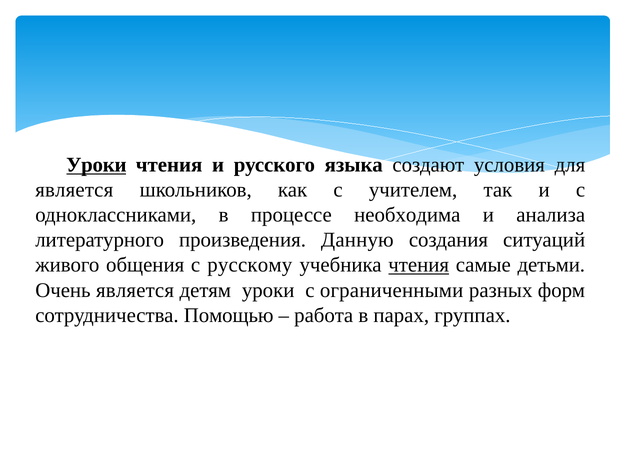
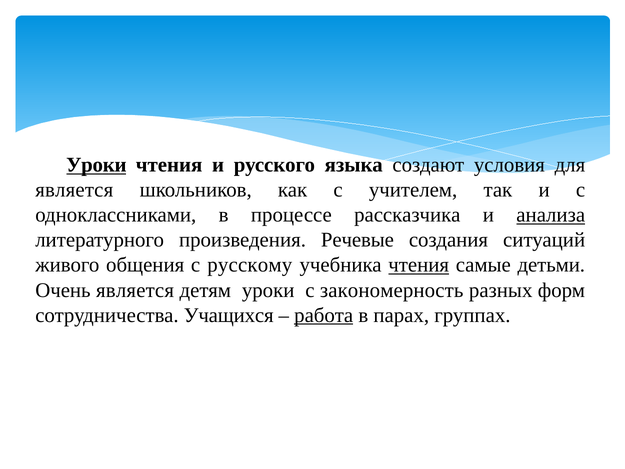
необходима: необходима -> рассказчика
анализа underline: none -> present
Данную: Данную -> Речевые
ограниченными: ограниченными -> закономерность
Помощью: Помощью -> Учащихся
работа underline: none -> present
